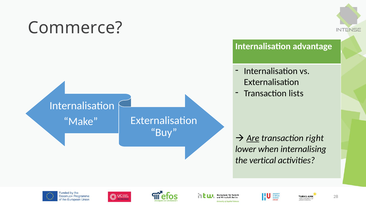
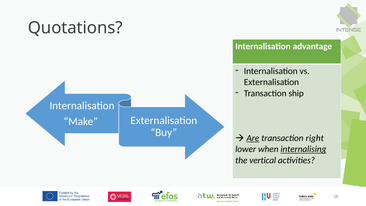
Commerce: Commerce -> Quotations
lists: lists -> ship
internalising underline: none -> present
